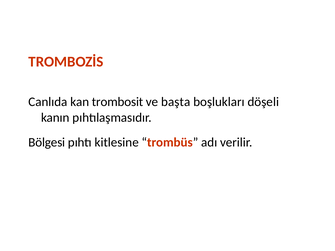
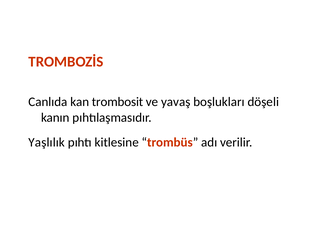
başta: başta -> yavaş
Bölgesi: Bölgesi -> Yaşlılık
